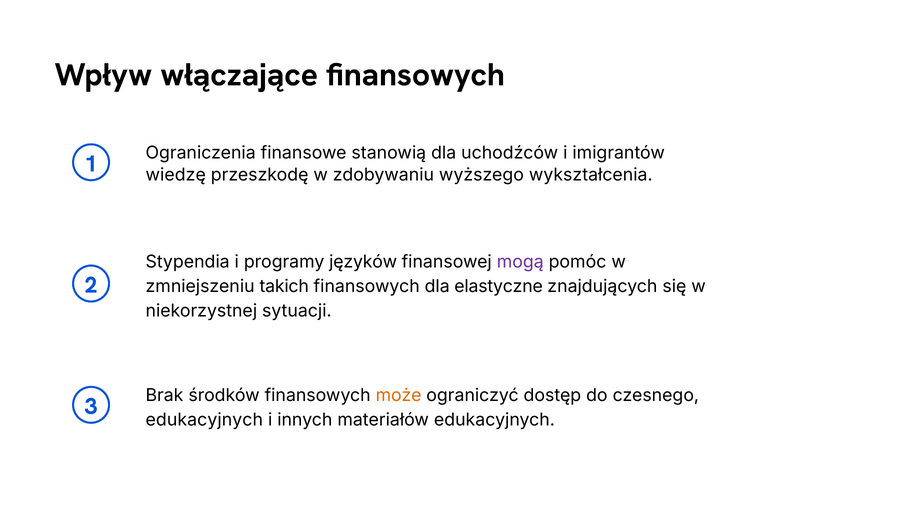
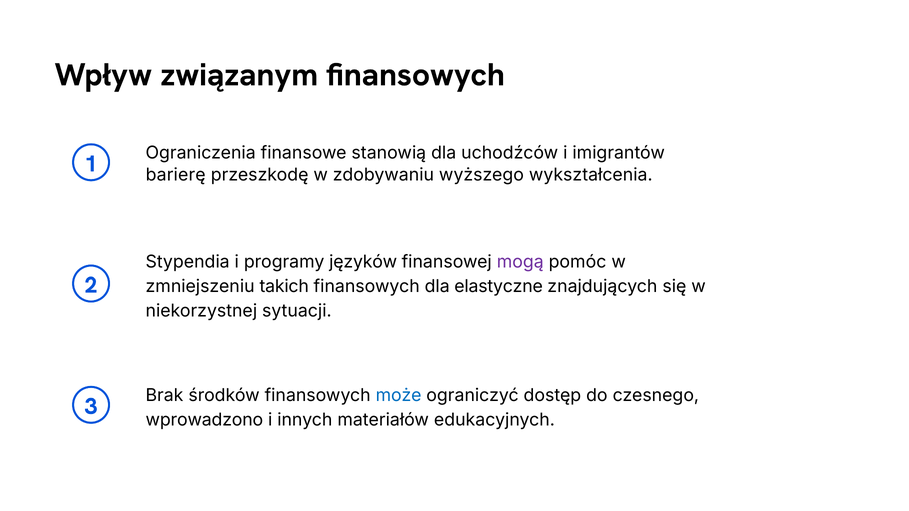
włączające: włączające -> związanym
wiedzę: wiedzę -> barierę
może colour: orange -> blue
edukacyjnych at (204, 420): edukacyjnych -> wprowadzono
